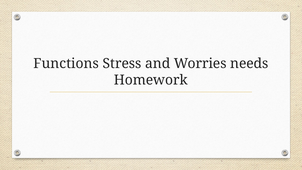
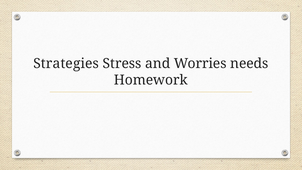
Functions: Functions -> Strategies
